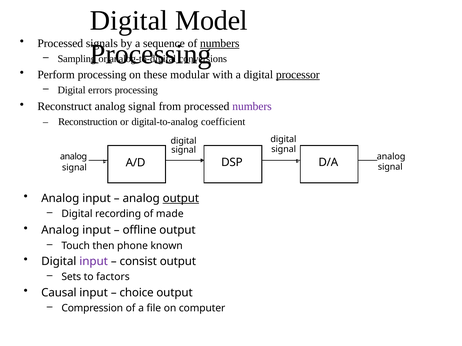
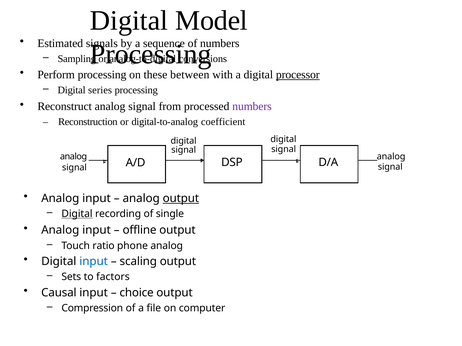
Processed at (60, 43): Processed -> Estimated
numbers at (220, 43) underline: present -> none
modular: modular -> between
errors: errors -> series
Digital at (77, 214) underline: none -> present
made: made -> single
then: then -> ratio
phone known: known -> analog
input at (94, 262) colour: purple -> blue
consist: consist -> scaling
